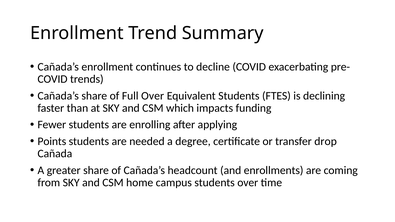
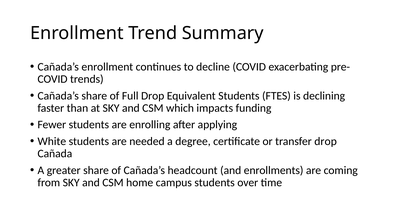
Full Over: Over -> Drop
Points: Points -> White
